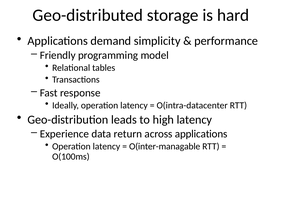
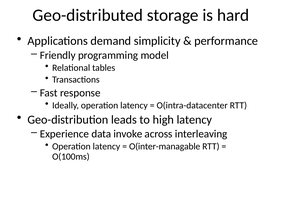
return: return -> invoke
across applications: applications -> interleaving
